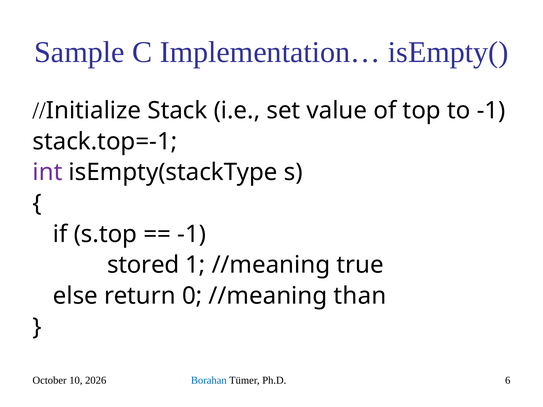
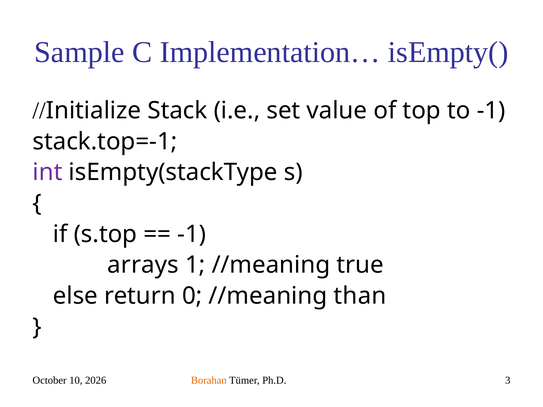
stored: stored -> arrays
Borahan colour: blue -> orange
6: 6 -> 3
